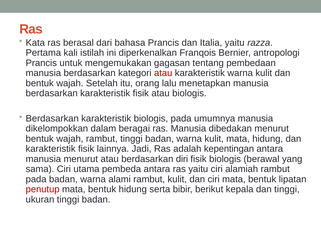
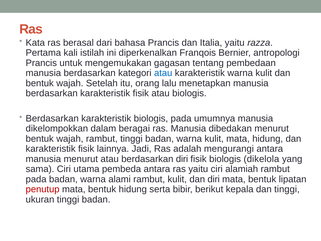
atau at (163, 73) colour: red -> blue
kepentingan: kepentingan -> mengurangi
berawal: berawal -> dikelola
dan ciri: ciri -> diri
